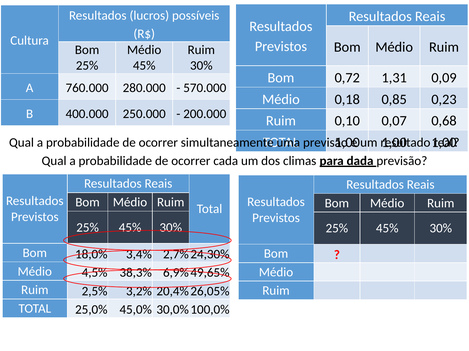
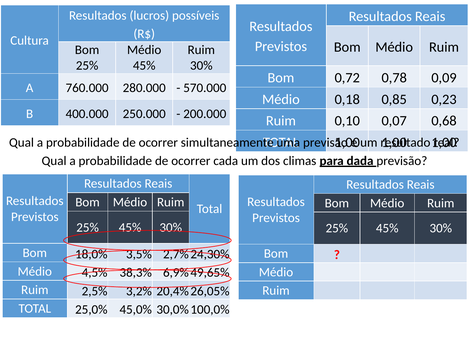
1,31: 1,31 -> 0,78
3,4%: 3,4% -> 3,5%
